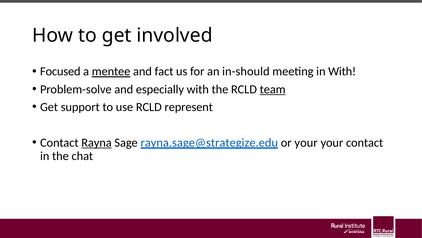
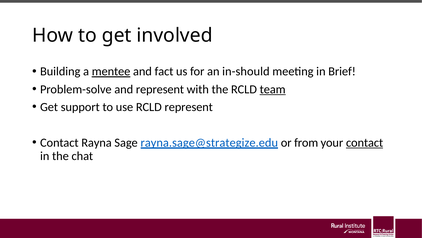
Focused: Focused -> Building
in With: With -> Brief
and especially: especially -> represent
Rayna underline: present -> none
or your: your -> from
contact at (365, 142) underline: none -> present
